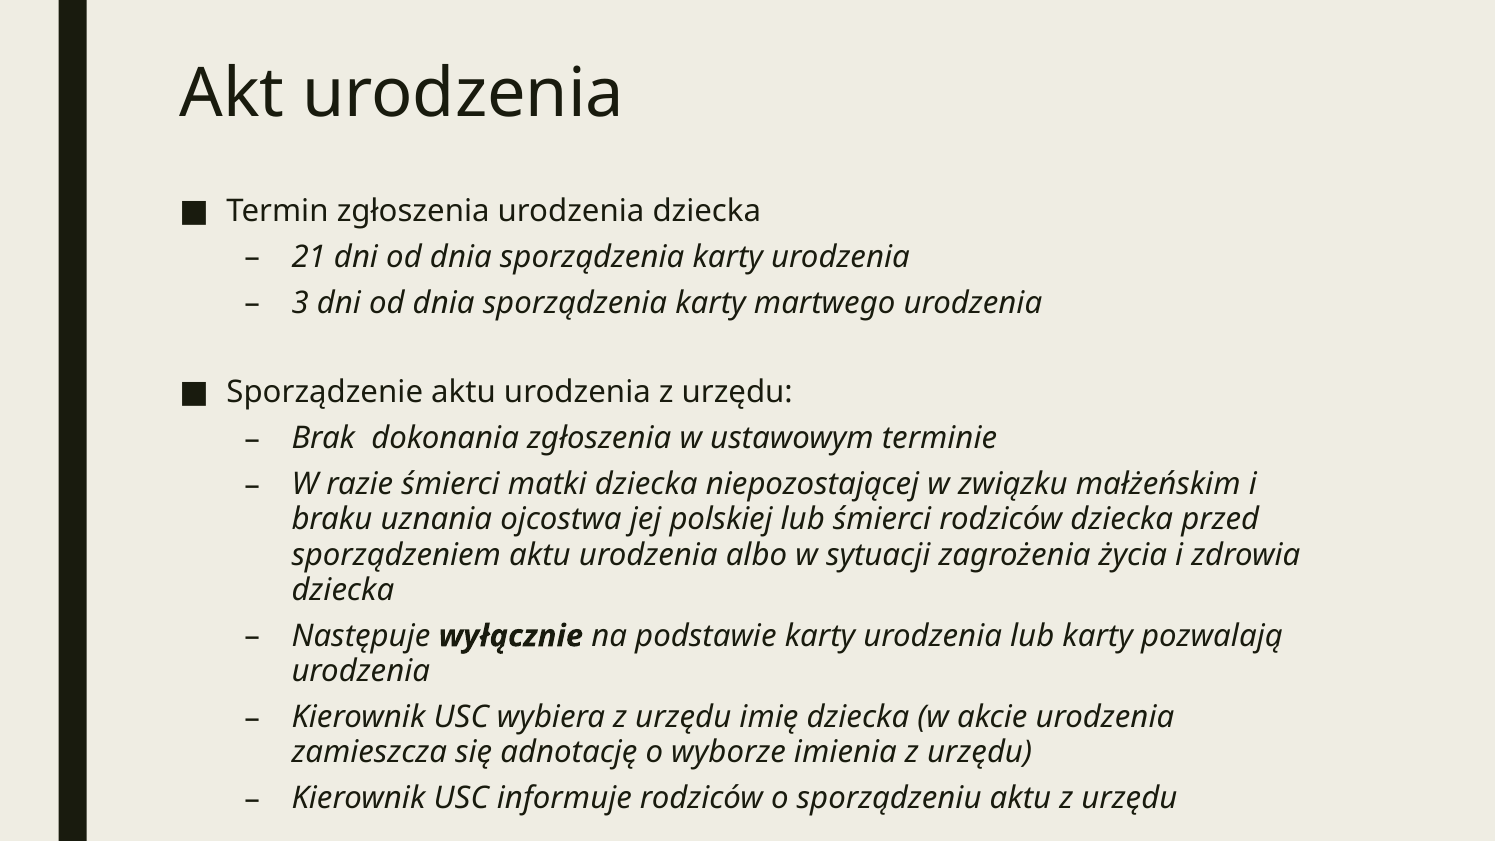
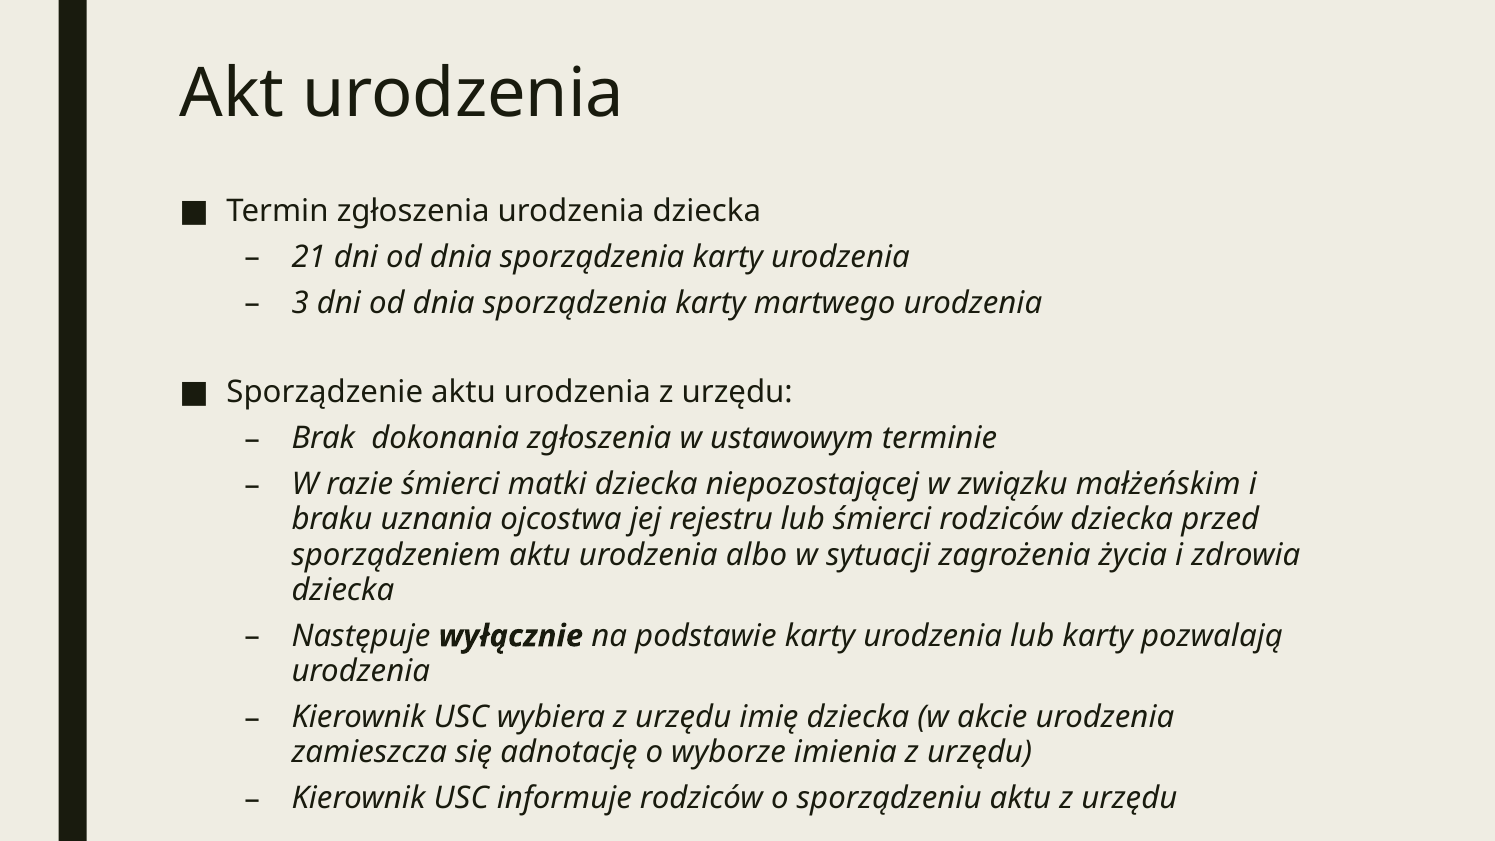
polskiej: polskiej -> rejestru
